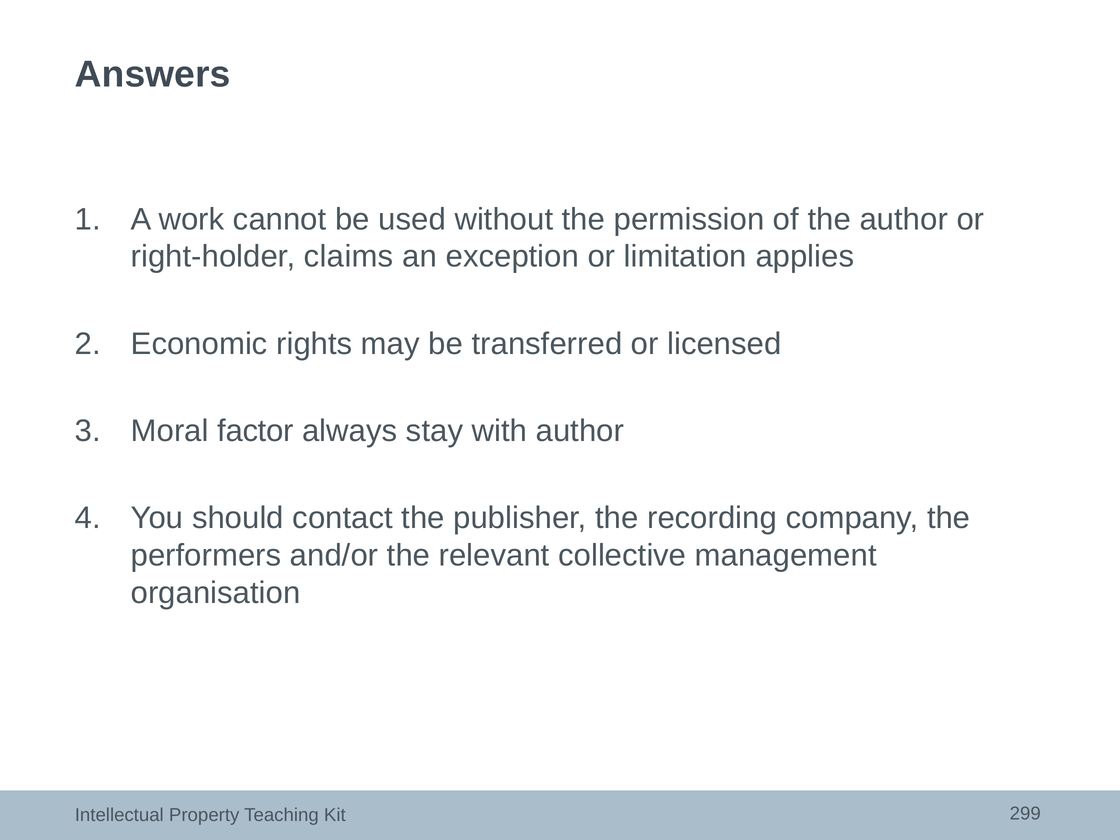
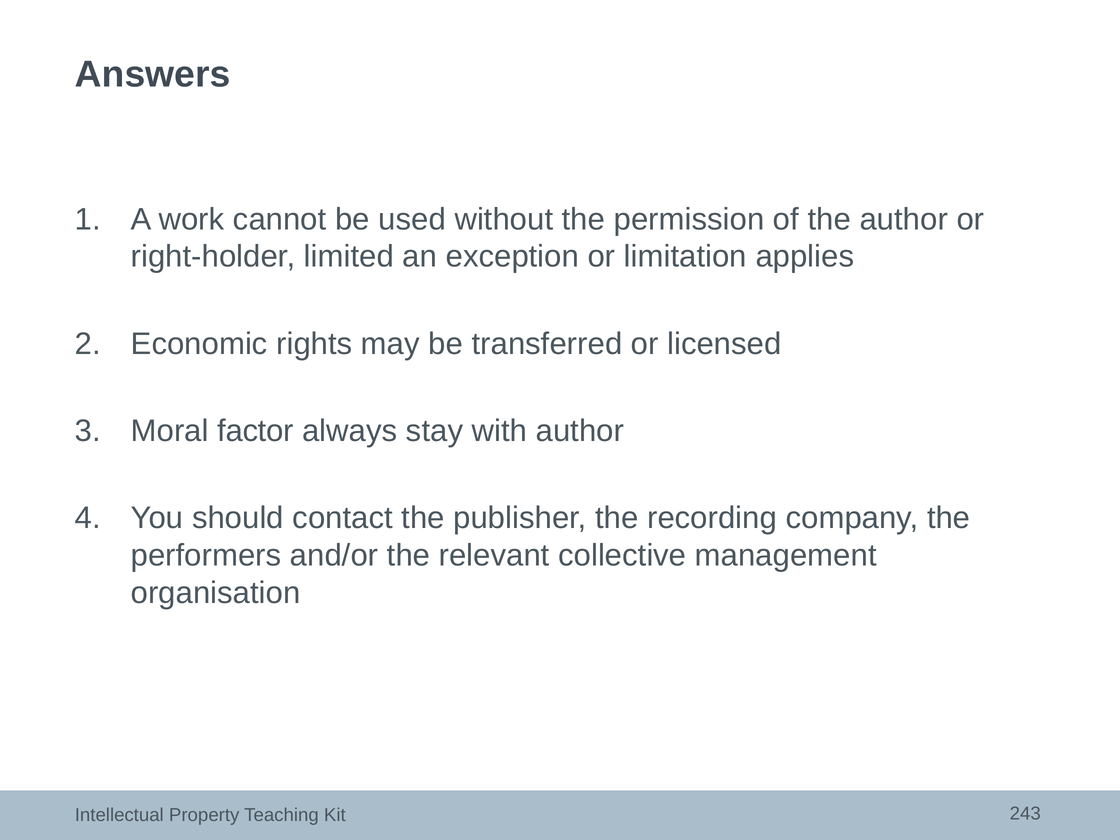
claims: claims -> limited
299: 299 -> 243
